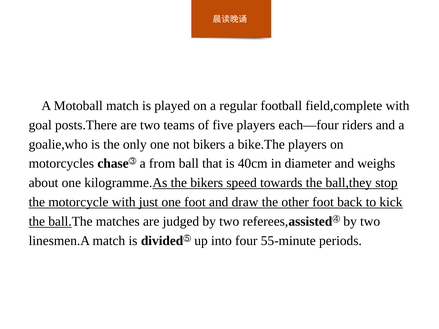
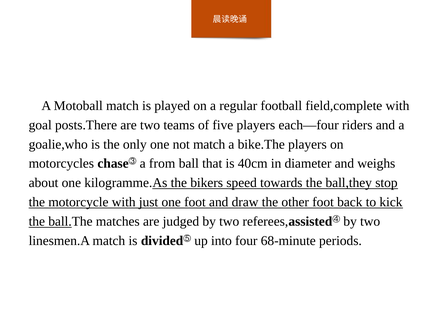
not bikers: bikers -> match
55-minute: 55-minute -> 68-minute
